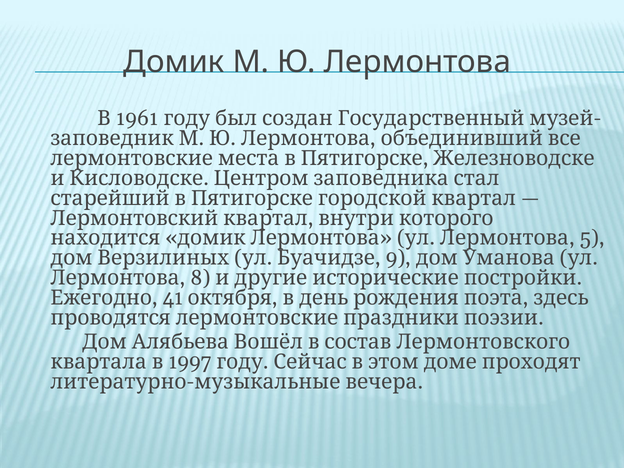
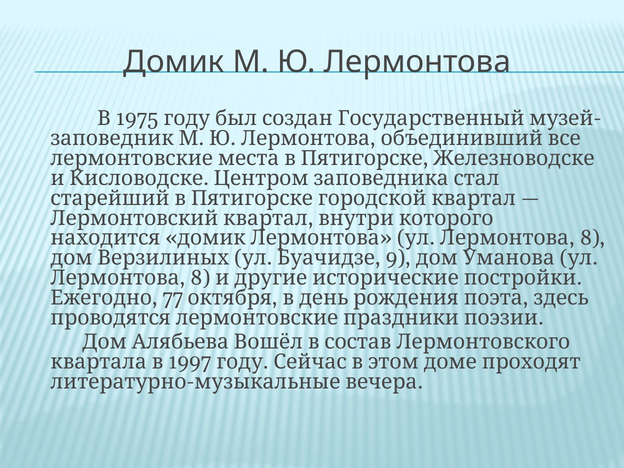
1961: 1961 -> 1975
5 at (592, 238): 5 -> 8
41: 41 -> 77
